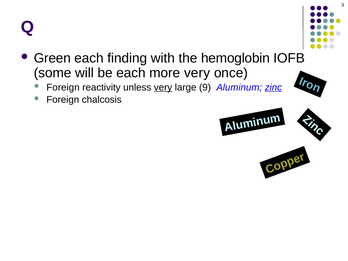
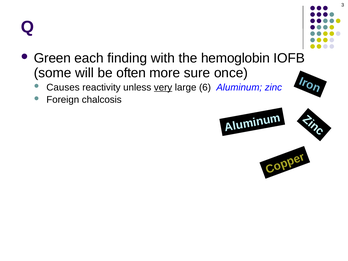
be each: each -> often
more very: very -> sure
Foreign at (63, 87): Foreign -> Causes
9: 9 -> 6
zinc underline: present -> none
